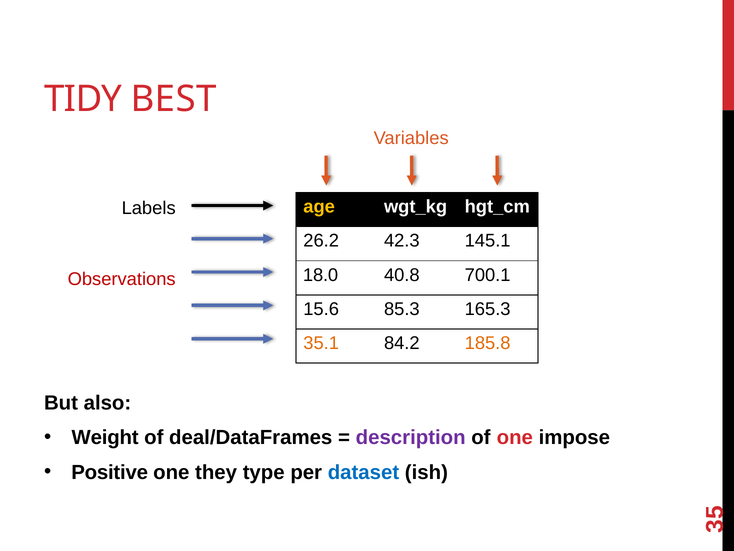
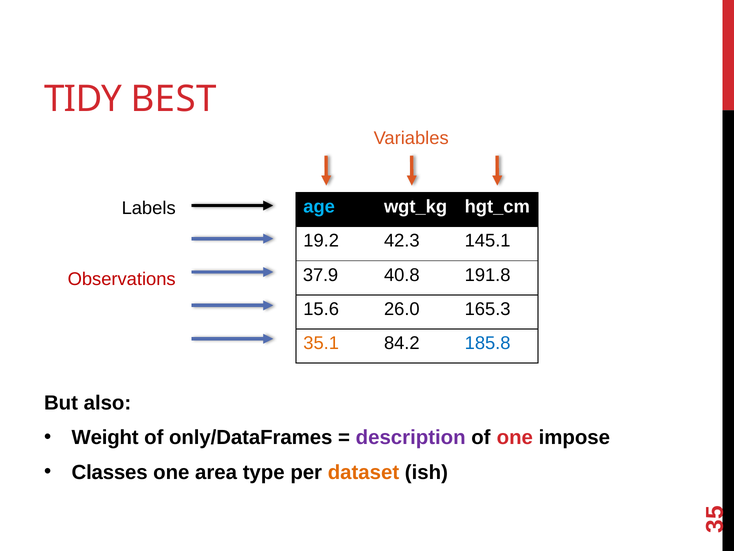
age colour: yellow -> light blue
26.2: 26.2 -> 19.2
18.0: 18.0 -> 37.9
700.1: 700.1 -> 191.8
85.3: 85.3 -> 26.0
185.8 colour: orange -> blue
deal/DataFrames: deal/DataFrames -> only/DataFrames
Positive: Positive -> Classes
they: they -> area
dataset colour: blue -> orange
